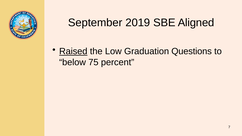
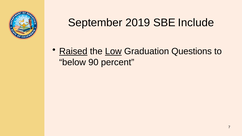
Aligned: Aligned -> Include
Low underline: none -> present
75: 75 -> 90
